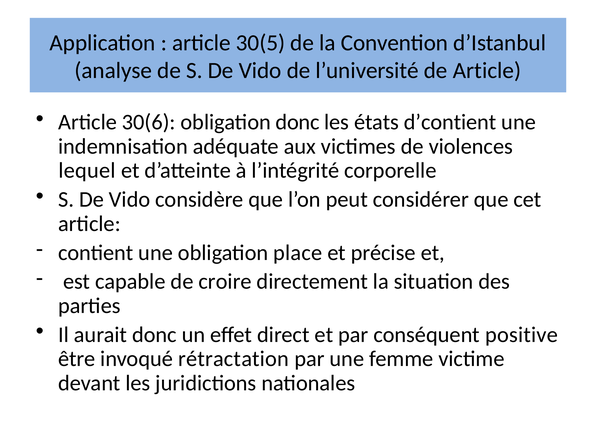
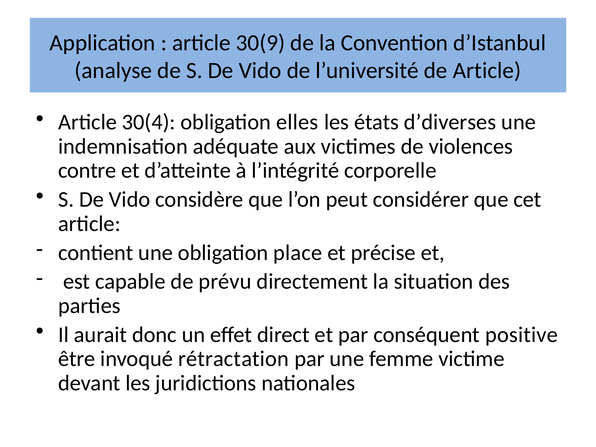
30(5: 30(5 -> 30(9
30(6: 30(6 -> 30(4
obligation donc: donc -> elles
d’contient: d’contient -> d’diverses
lequel: lequel -> contre
croire: croire -> prévu
